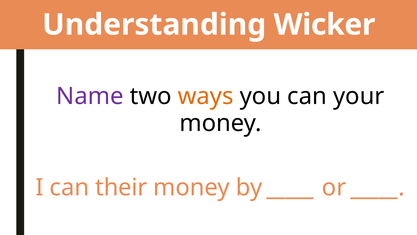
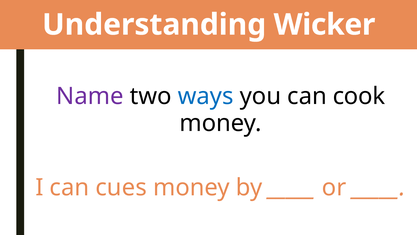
ways colour: orange -> blue
your: your -> cook
their: their -> cues
